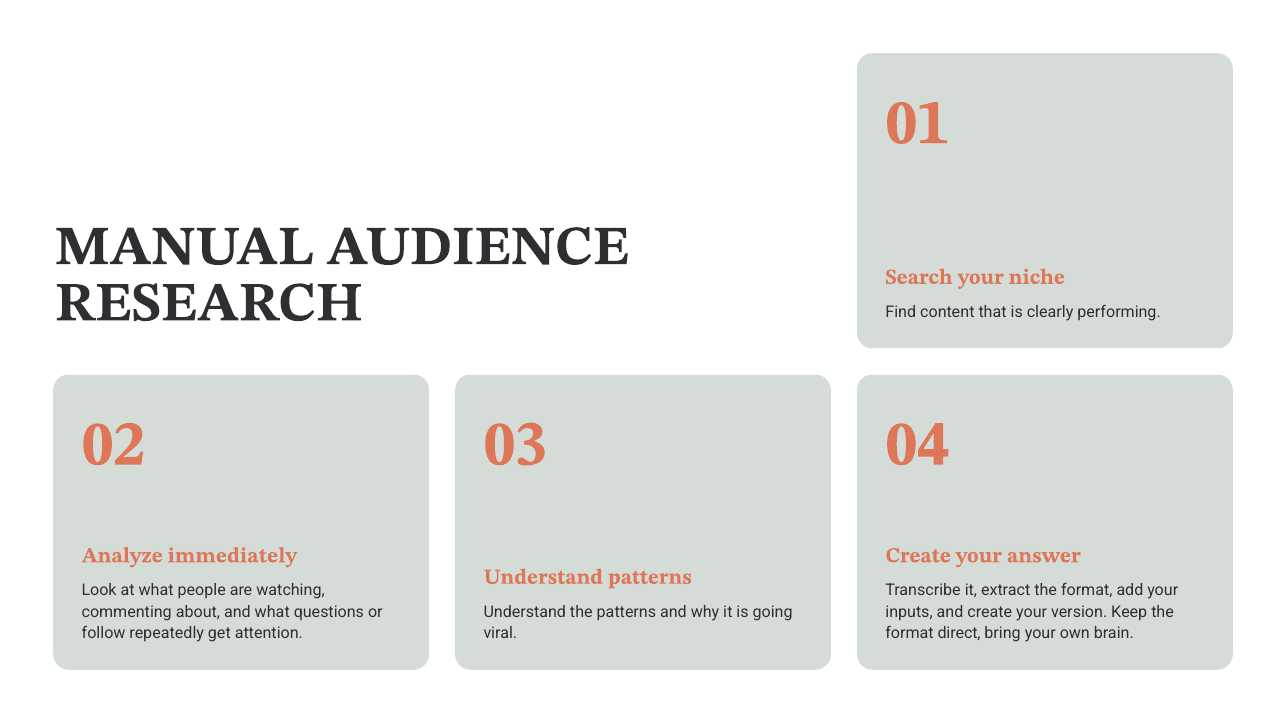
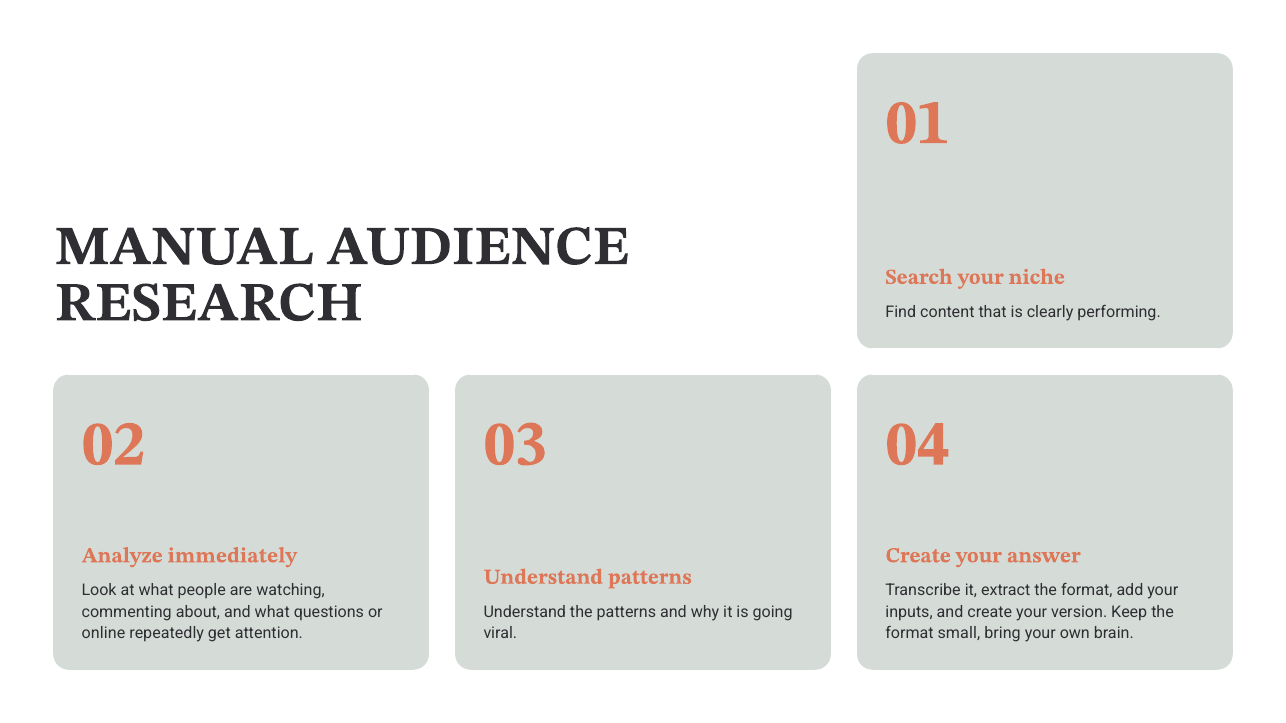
follow: follow -> online
direct: direct -> small
